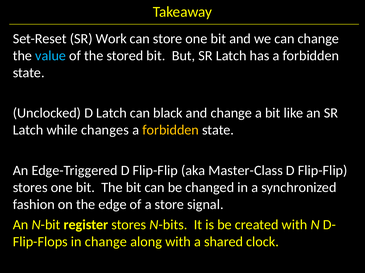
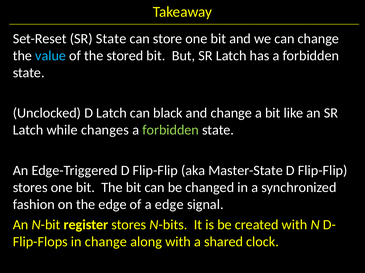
SR Work: Work -> State
forbidden at (171, 130) colour: yellow -> light green
Master-Class: Master-Class -> Master-State
a store: store -> edge
